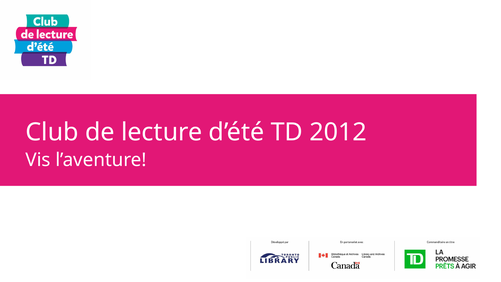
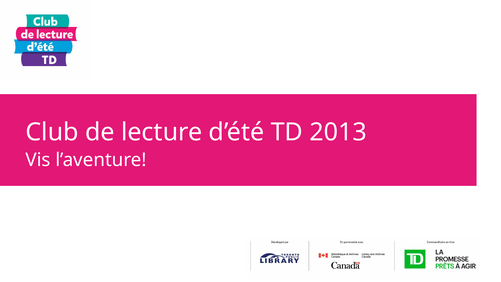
2012: 2012 -> 2013
